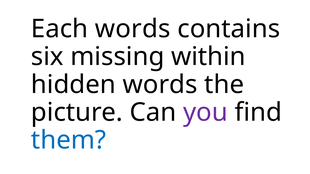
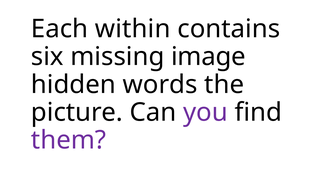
Each words: words -> within
within: within -> image
them colour: blue -> purple
